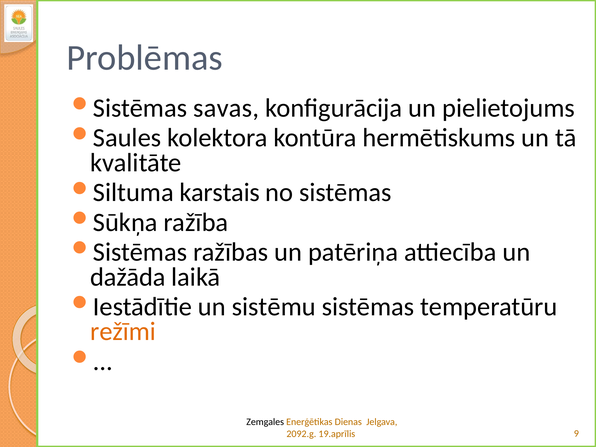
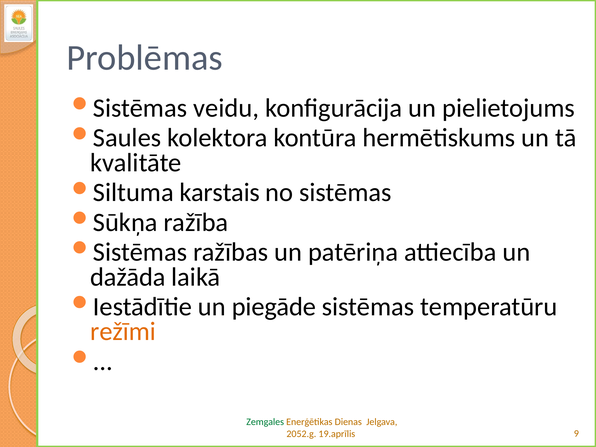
savas: savas -> veidu
sistēmu: sistēmu -> piegāde
Zemgales colour: black -> green
2092.g: 2092.g -> 2052.g
